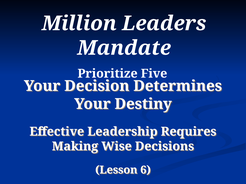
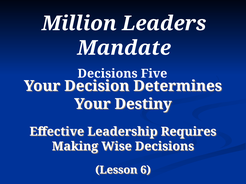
Prioritize at (108, 74): Prioritize -> Decisions
